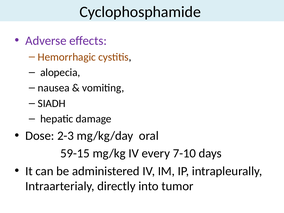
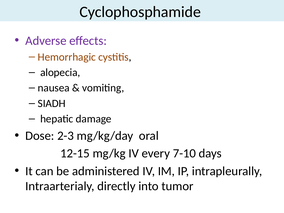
59-15: 59-15 -> 12-15
